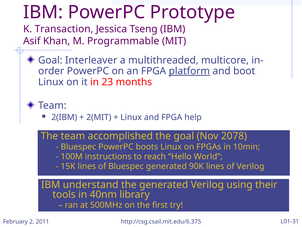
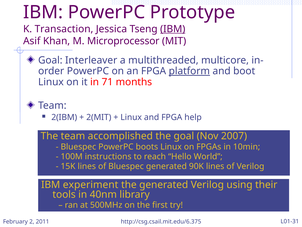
IBM at (173, 29) underline: none -> present
Programmable: Programmable -> Microprocessor
23: 23 -> 71
2078: 2078 -> 2007
understand: understand -> experiment
